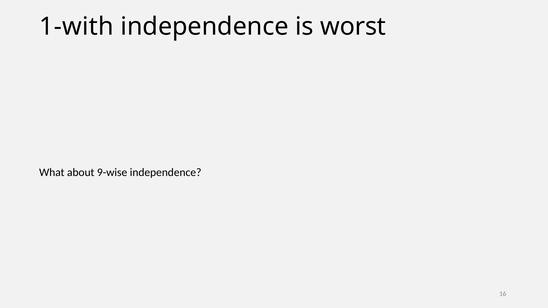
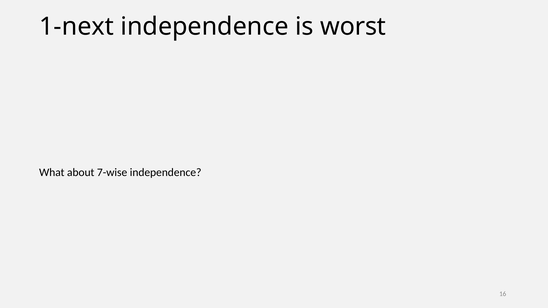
1-with: 1-with -> 1-next
9-wise: 9-wise -> 7-wise
